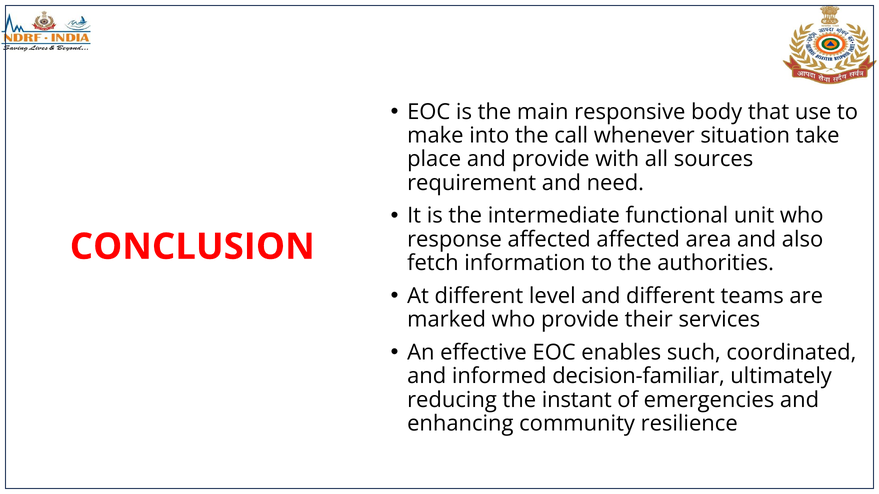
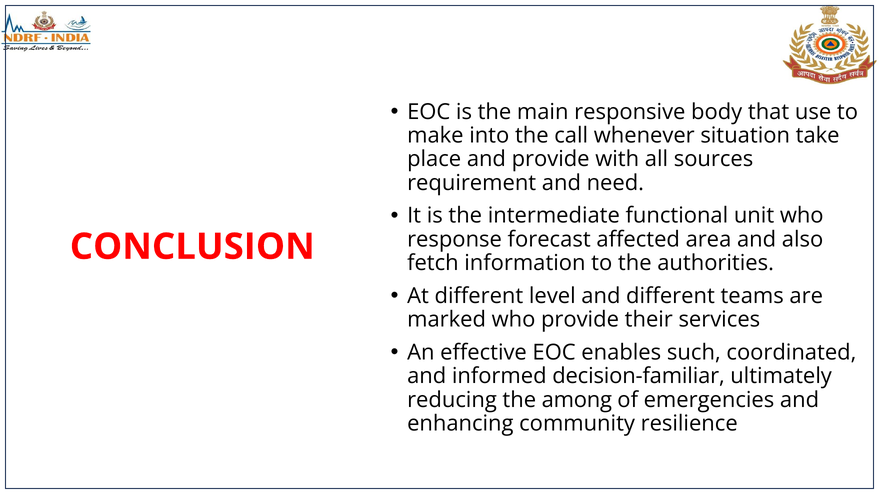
response affected: affected -> forecast
instant: instant -> among
